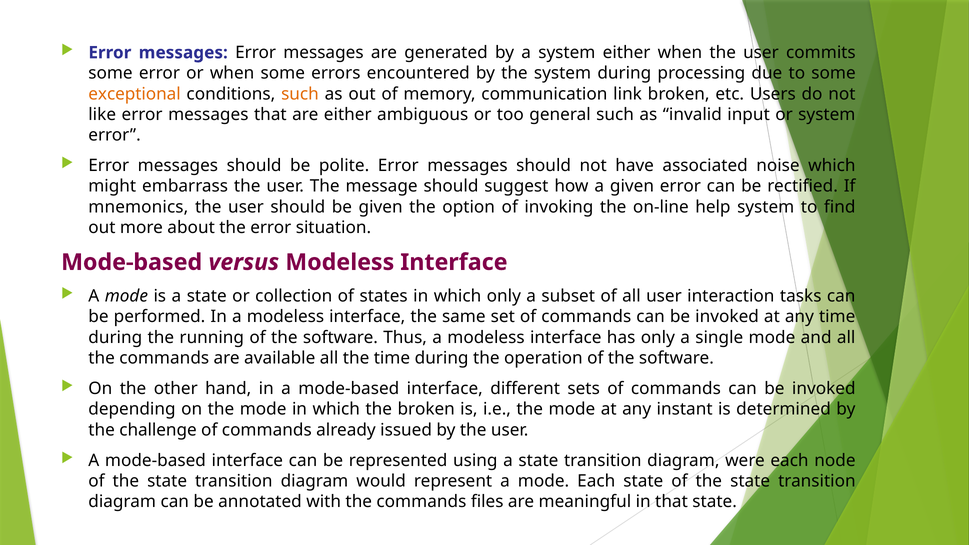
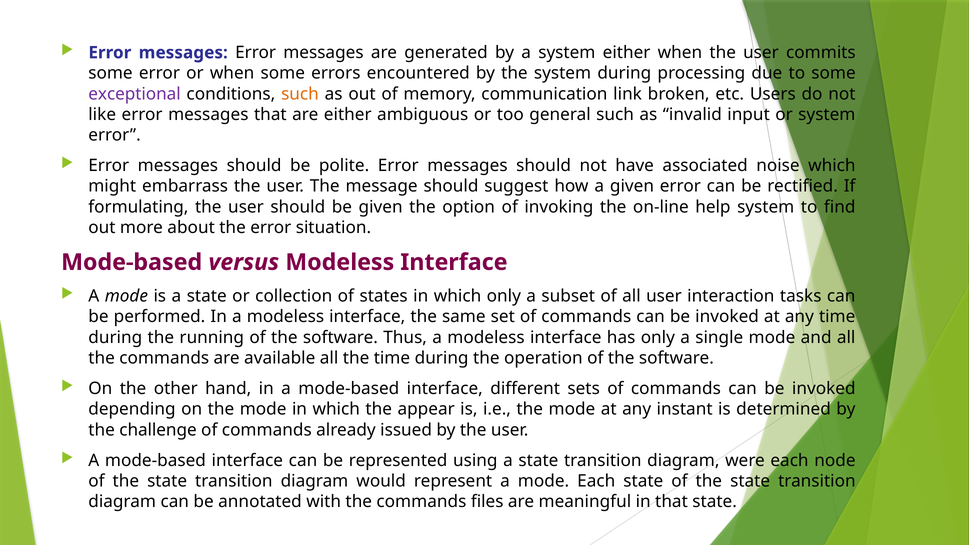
exceptional colour: orange -> purple
mnemonics: mnemonics -> formulating
the broken: broken -> appear
